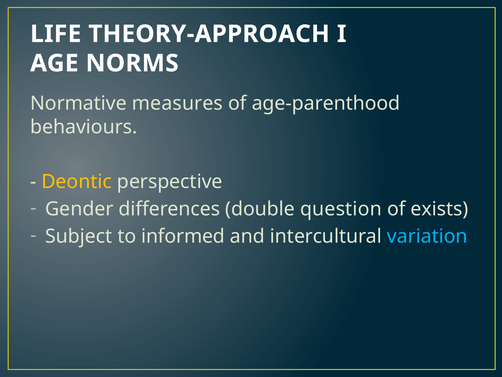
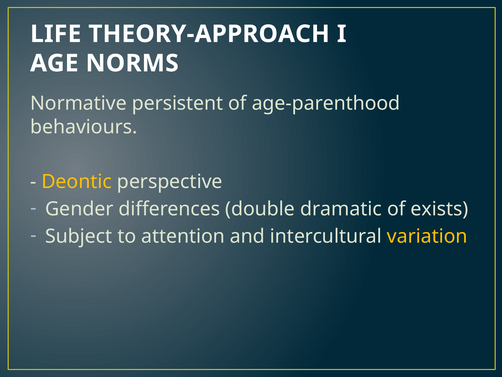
measures: measures -> persistent
question: question -> dramatic
informed: informed -> attention
variation colour: light blue -> yellow
